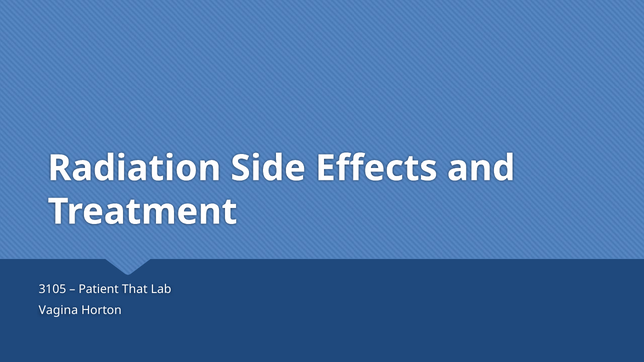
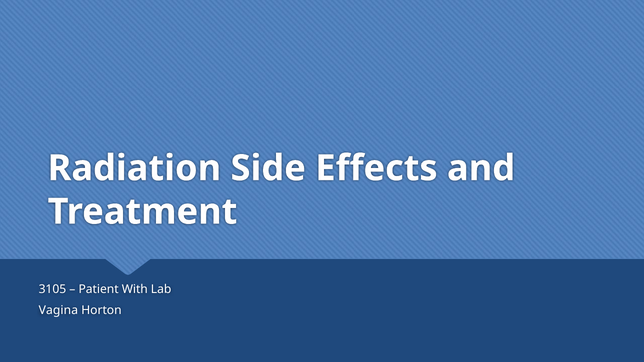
That: That -> With
